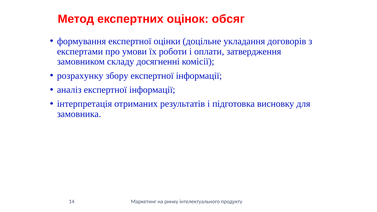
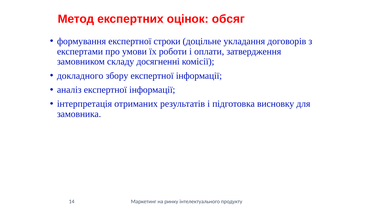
оцінки: оцінки -> строки
розрахунку: розрахунку -> докладного
